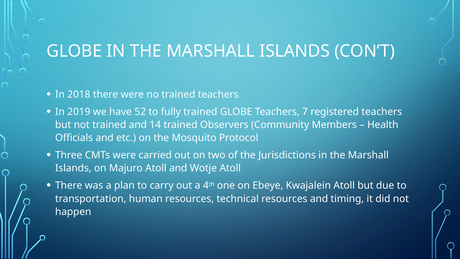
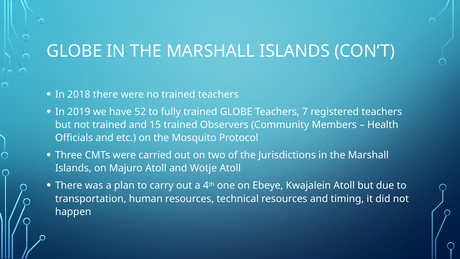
14: 14 -> 15
